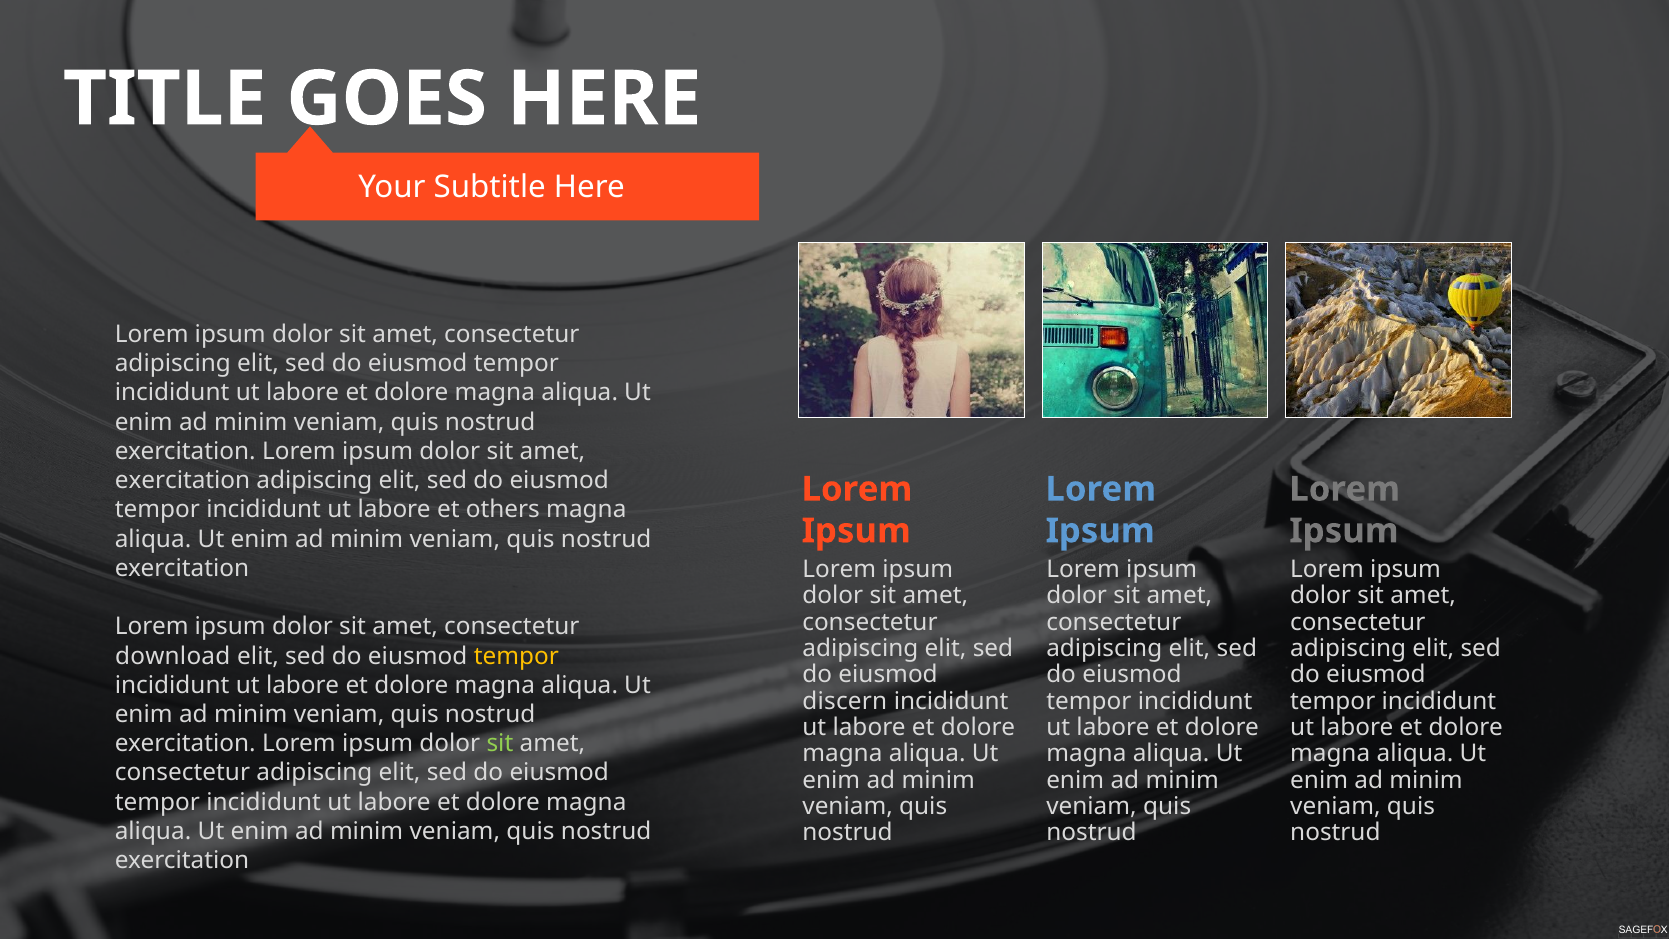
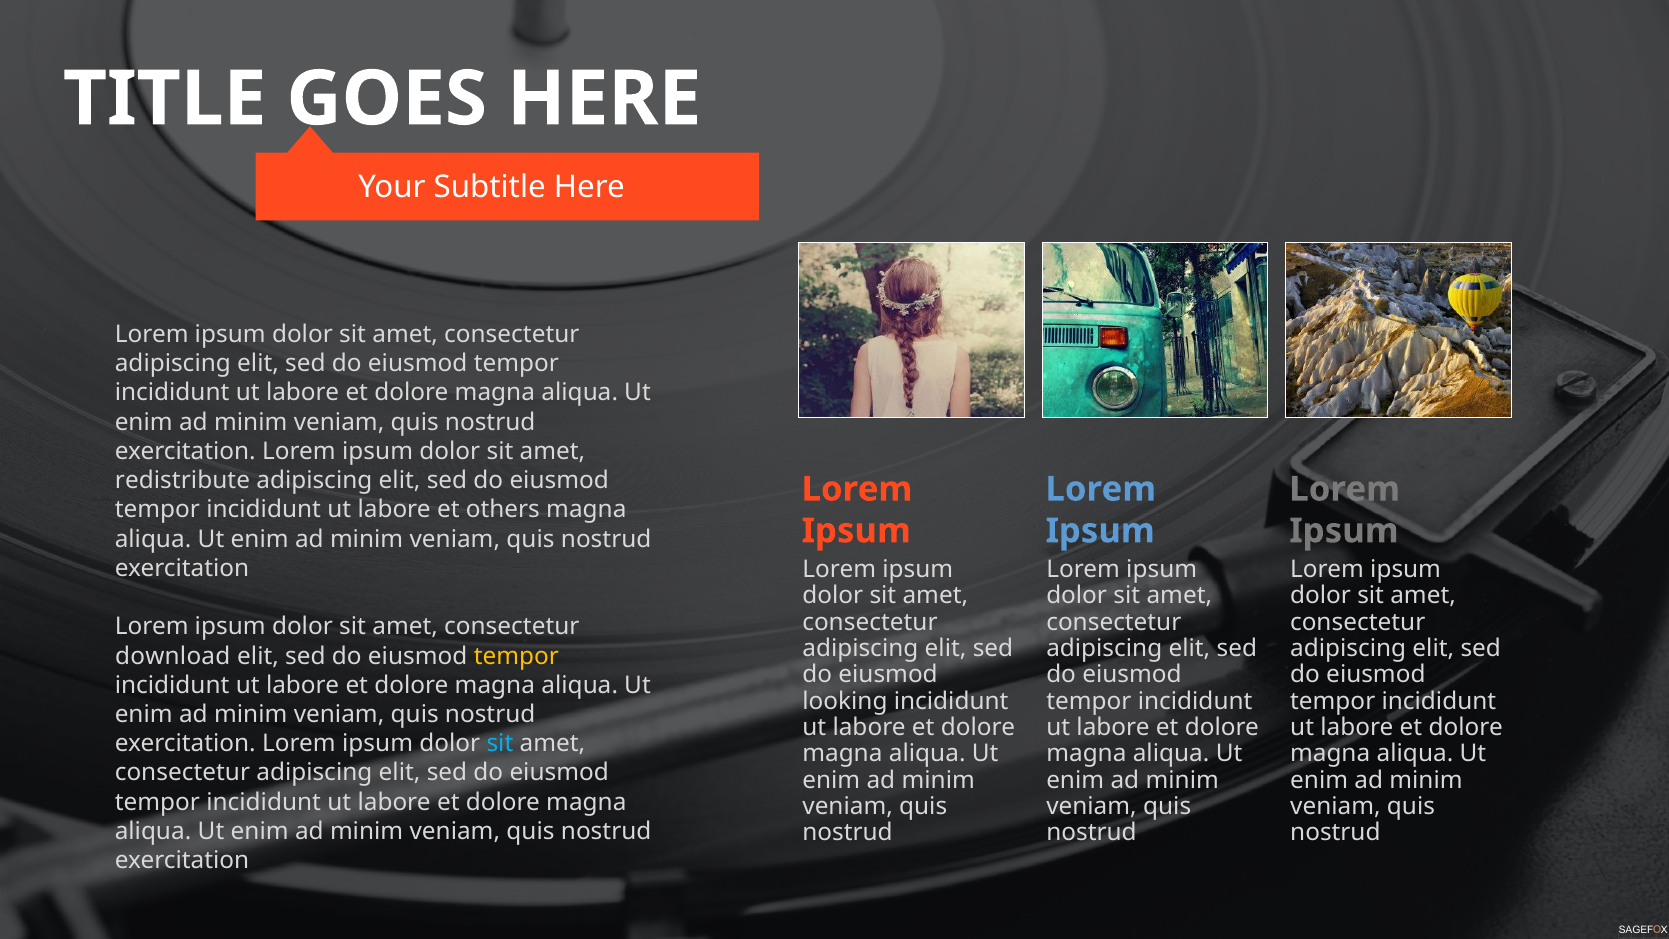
exercitation at (183, 481): exercitation -> redistribute
discern: discern -> looking
sit at (500, 744) colour: light green -> light blue
